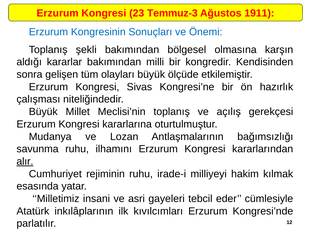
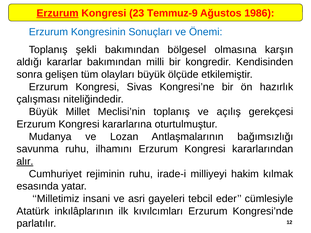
Erzurum at (58, 13) underline: none -> present
Temmuz-3: Temmuz-3 -> Temmuz-9
1911: 1911 -> 1986
